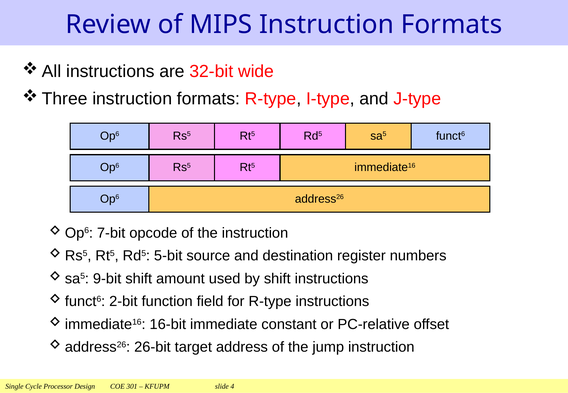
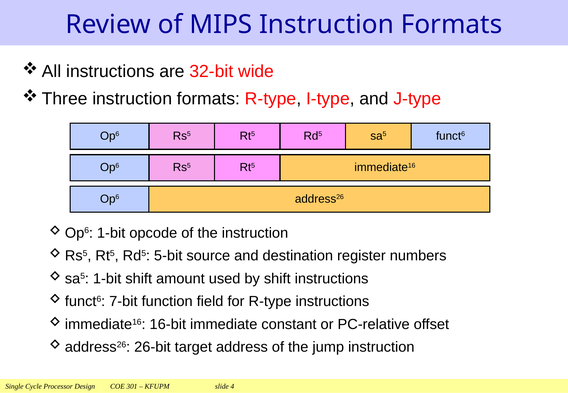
7-bit at (111, 233): 7-bit -> 1-bit
9-bit at (107, 279): 9-bit -> 1-bit
2-bit: 2-bit -> 7-bit
